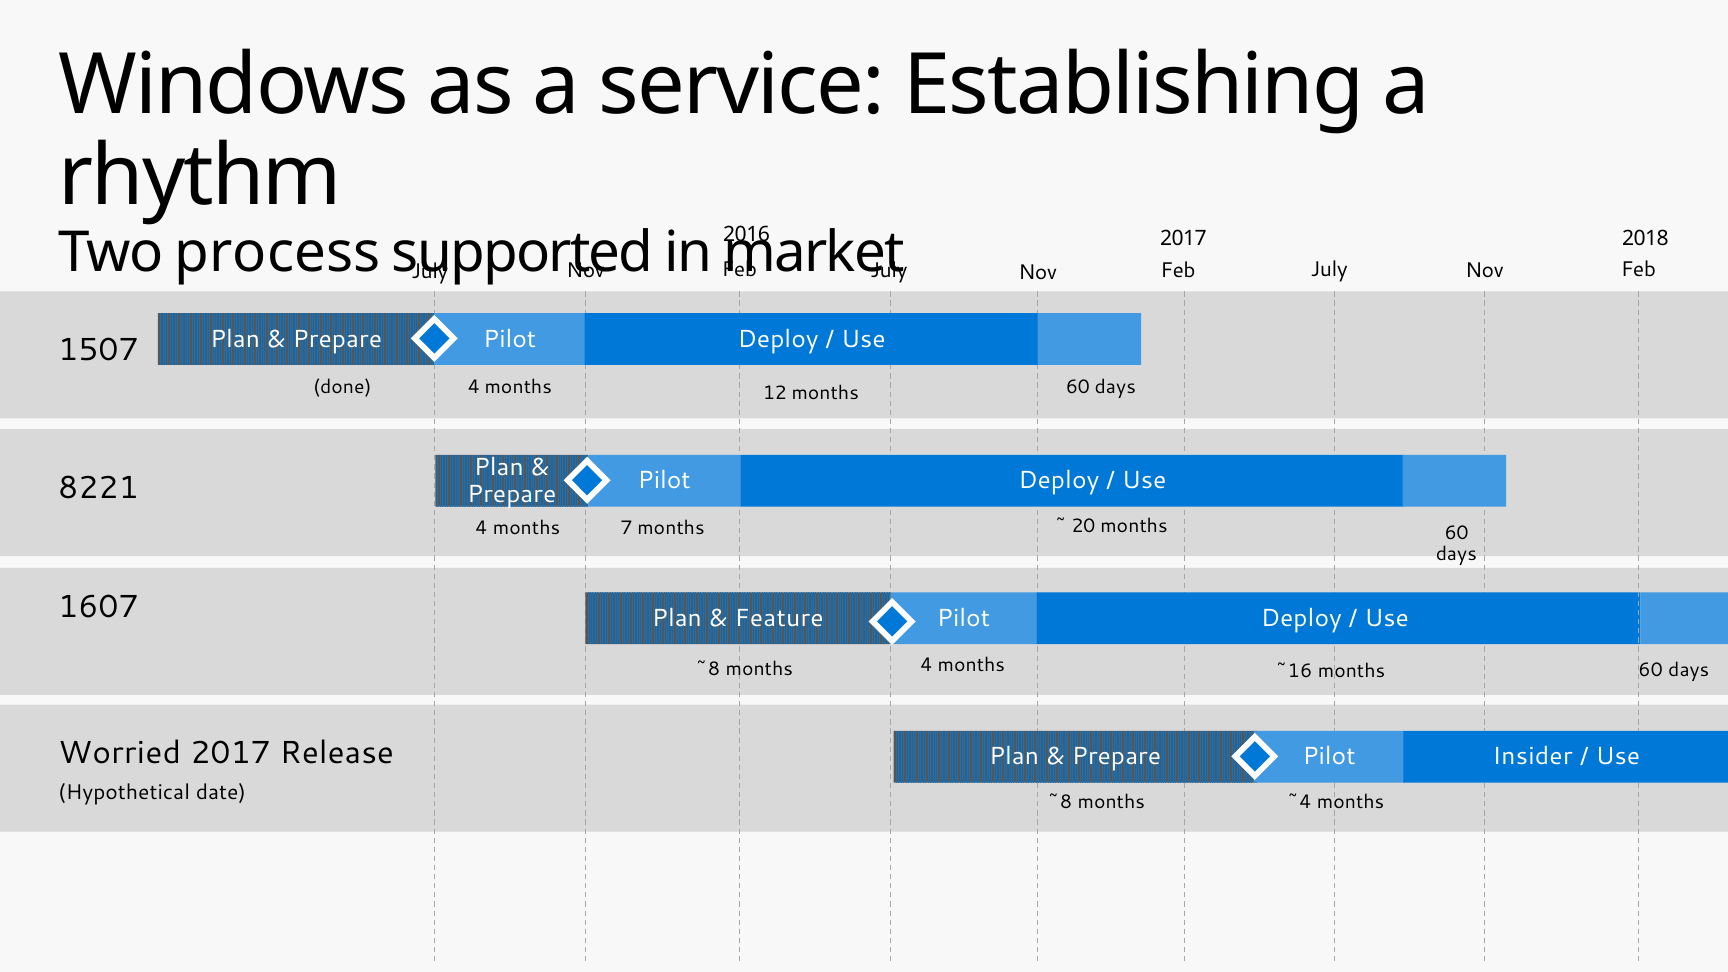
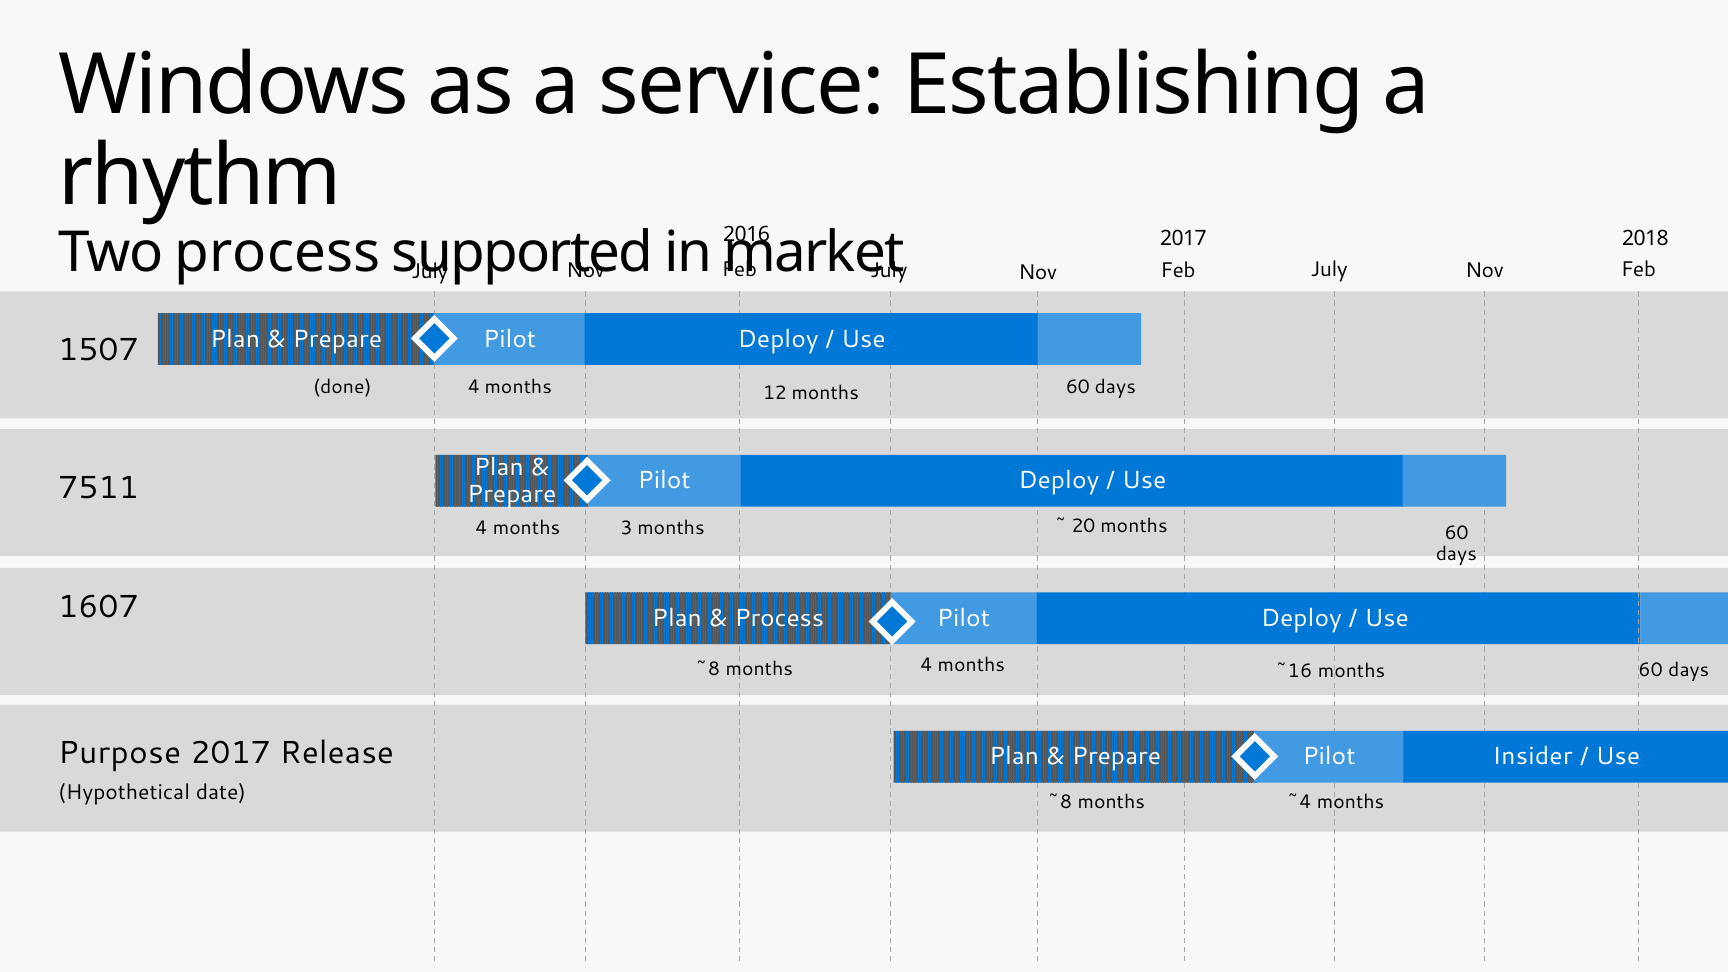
8221: 8221 -> 7511
7: 7 -> 3
Feature at (779, 618): Feature -> Process
Worried: Worried -> Purpose
